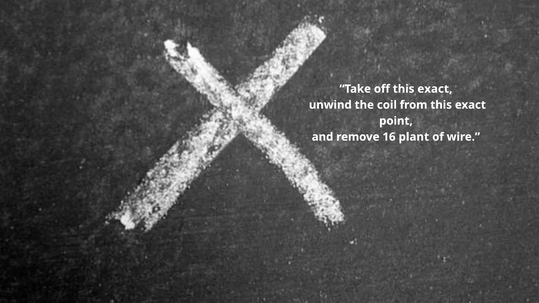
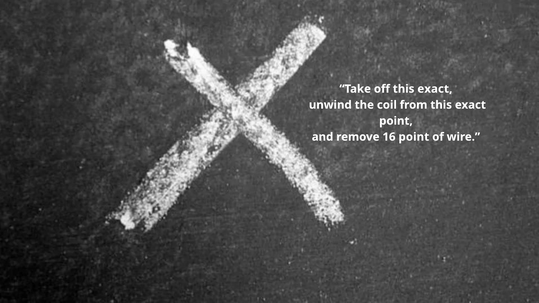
16 plant: plant -> point
